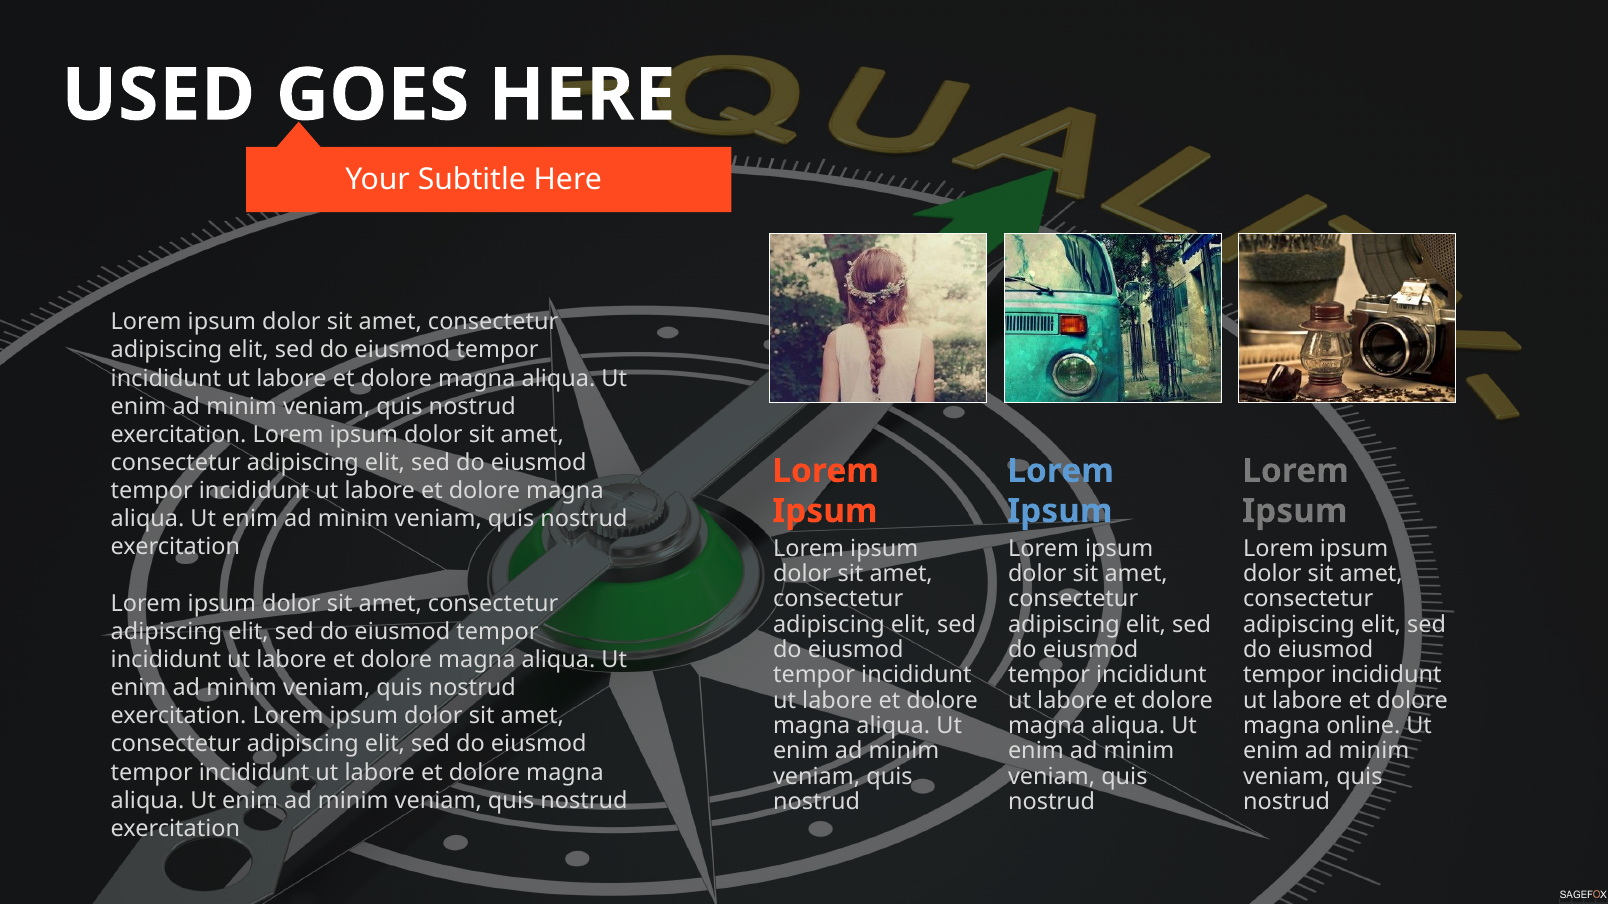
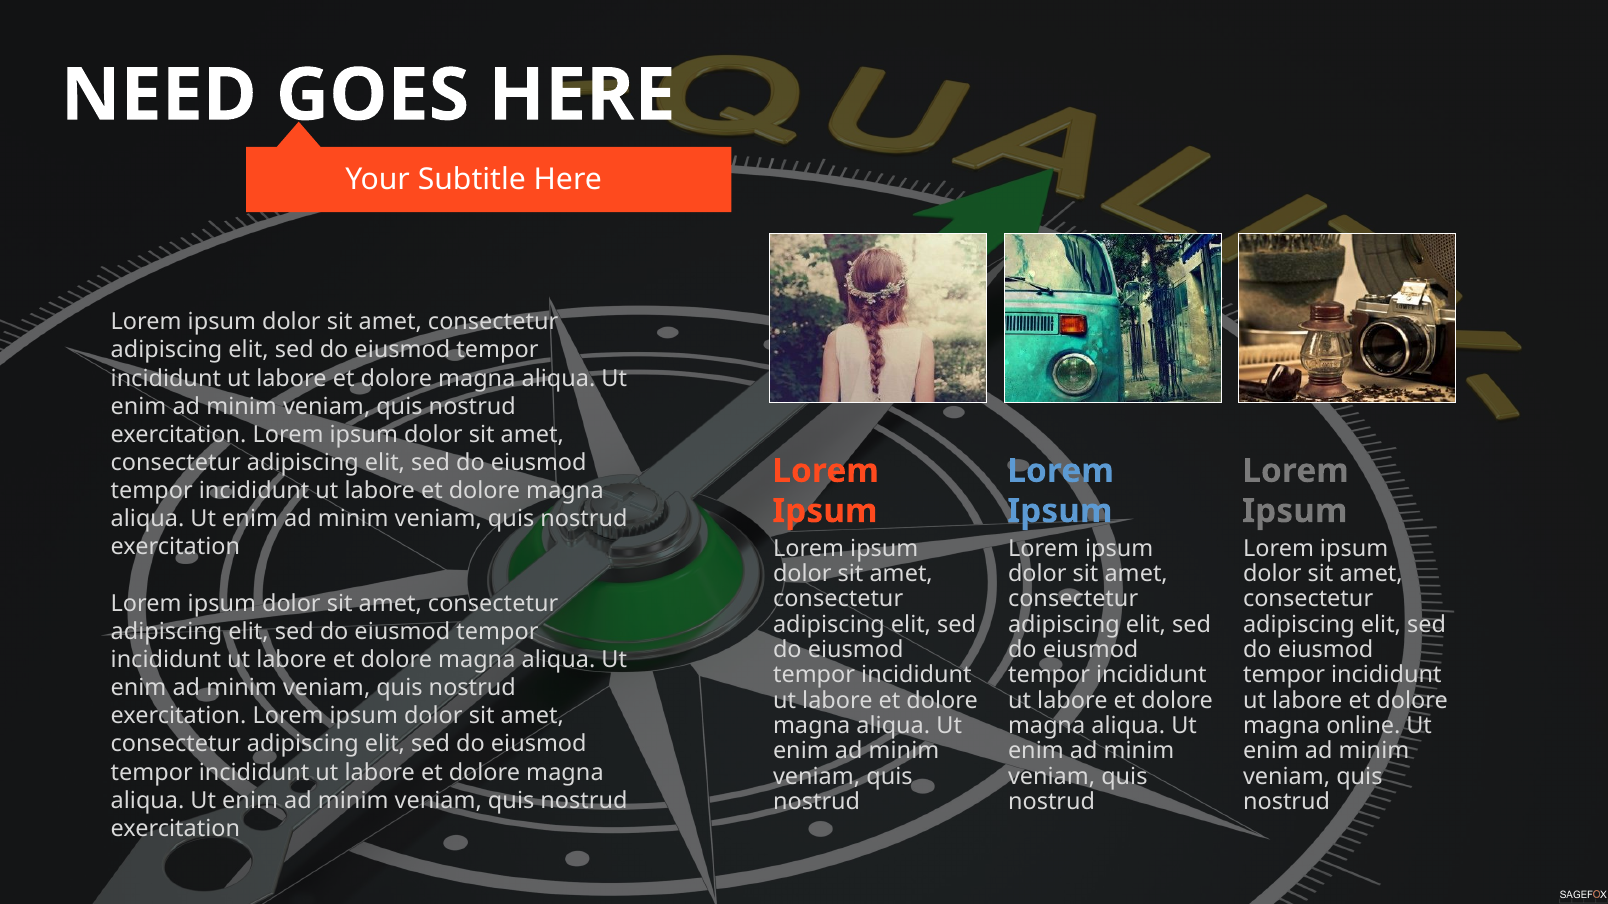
USED: USED -> NEED
